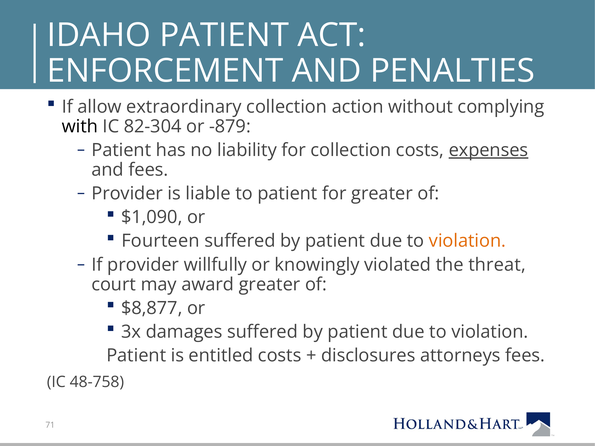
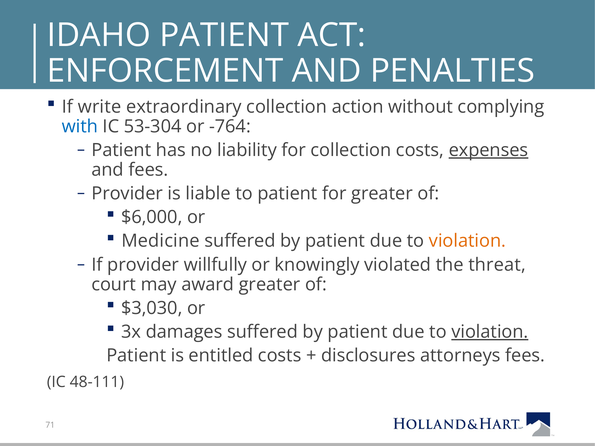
allow: allow -> write
with colour: black -> blue
82-304: 82-304 -> 53-304
-879: -879 -> -764
$1,090: $1,090 -> $6,000
Fourteen: Fourteen -> Medicine
$8,877: $8,877 -> $3,030
violation at (490, 332) underline: none -> present
48-758: 48-758 -> 48-111
